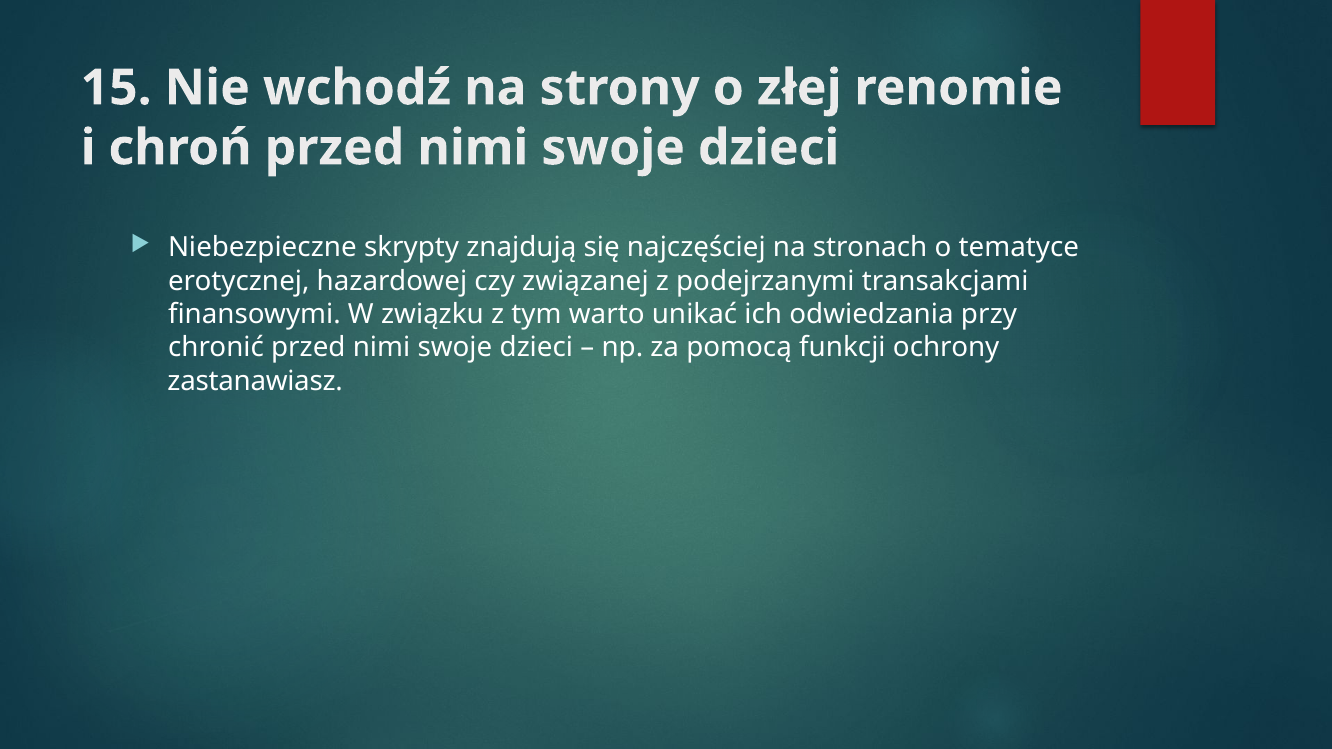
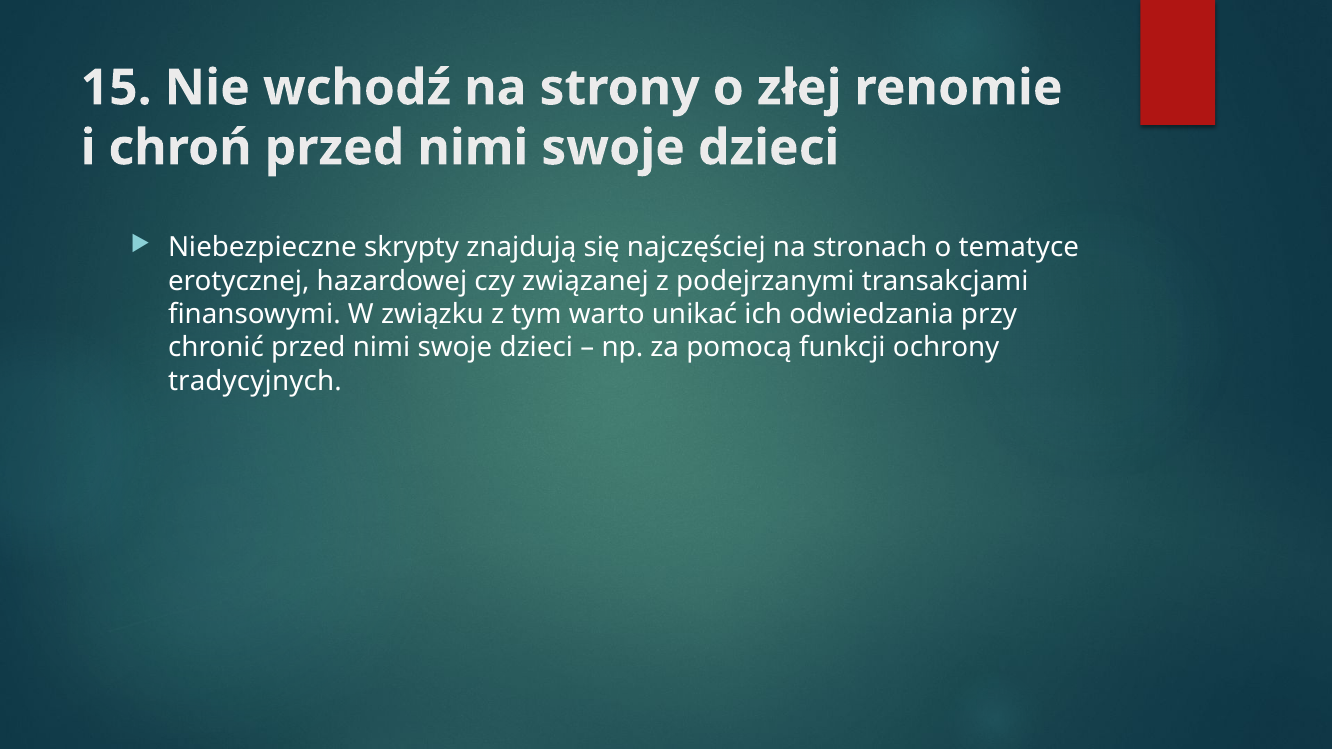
zastanawiasz: zastanawiasz -> tradycyjnych
